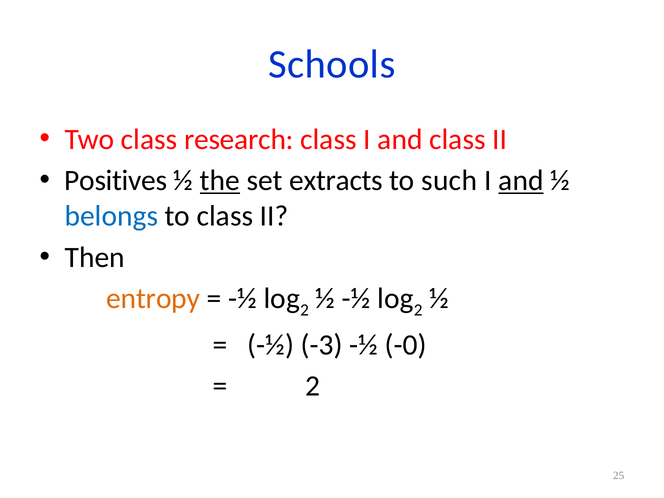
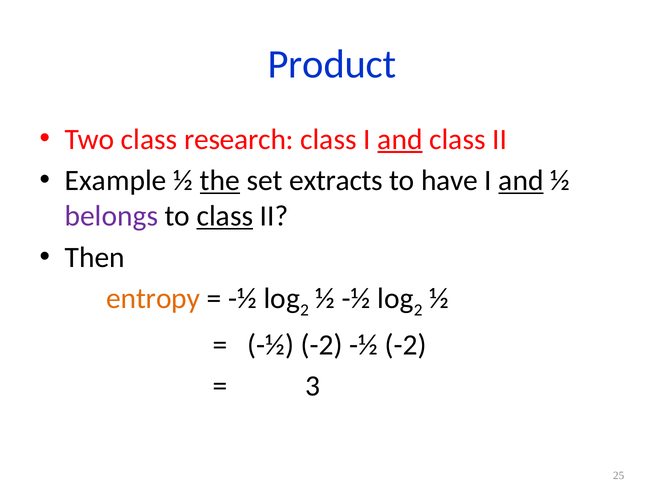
Schools: Schools -> Product
and at (400, 139) underline: none -> present
Positives: Positives -> Example
such: such -> have
belongs colour: blue -> purple
class at (225, 216) underline: none -> present
-3 at (322, 345): -3 -> -2
-0 at (406, 345): -0 -> -2
2 at (313, 386): 2 -> 3
